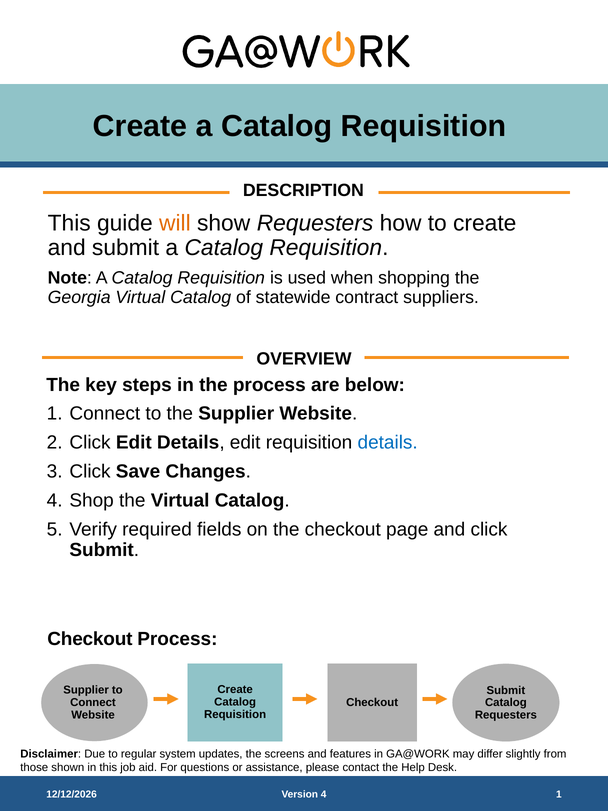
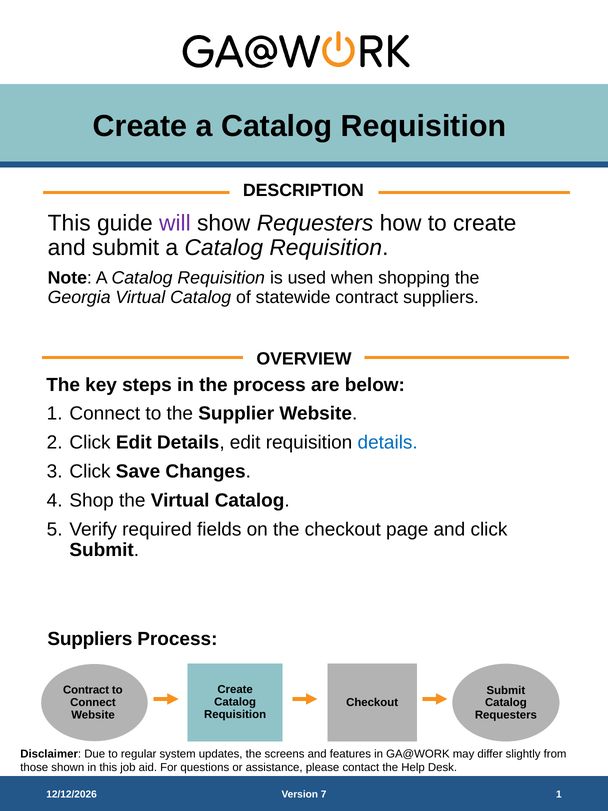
will colour: orange -> purple
Checkout at (90, 639): Checkout -> Suppliers
Supplier at (86, 690): Supplier -> Contract
Version 4: 4 -> 7
